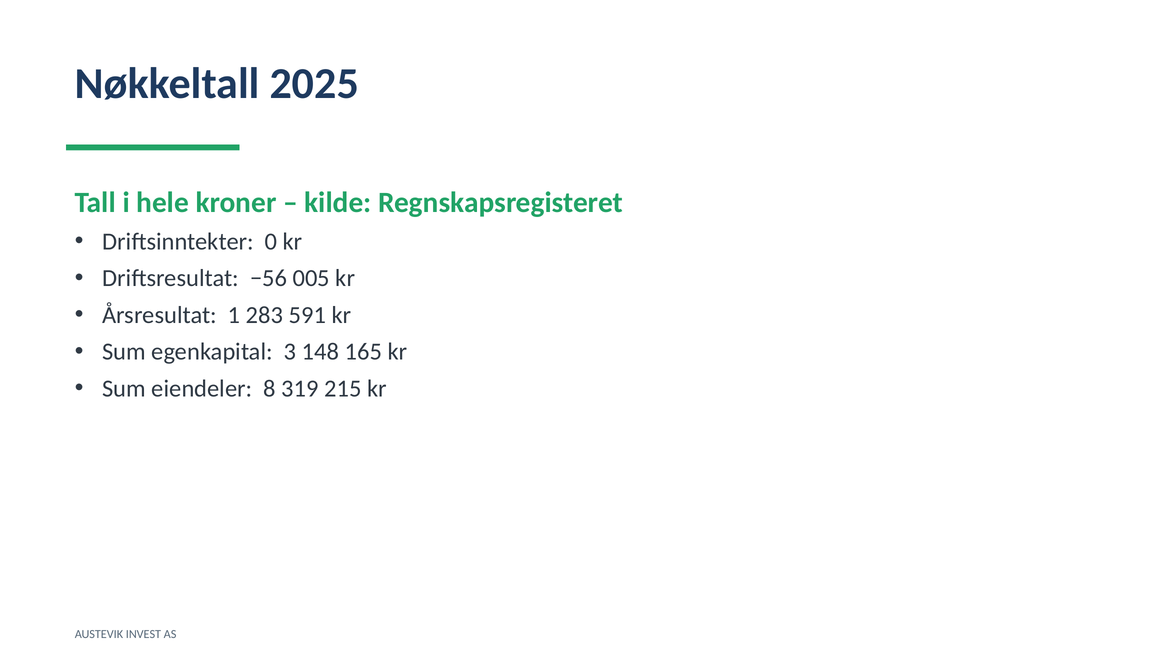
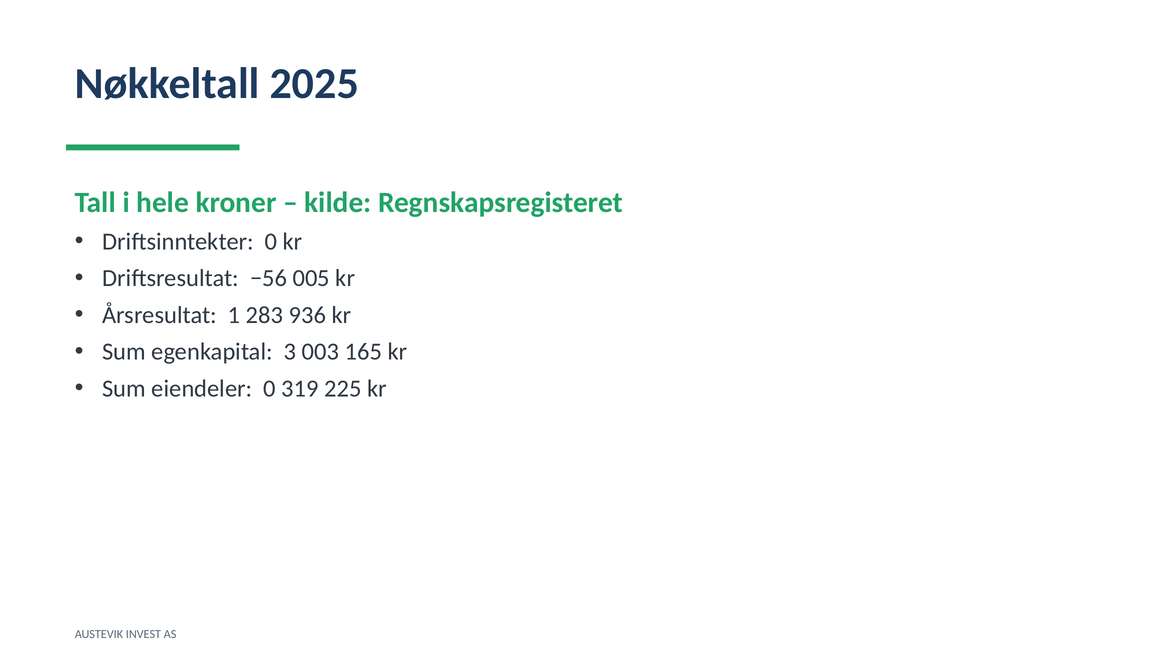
591: 591 -> 936
148: 148 -> 003
eiendeler 8: 8 -> 0
215: 215 -> 225
